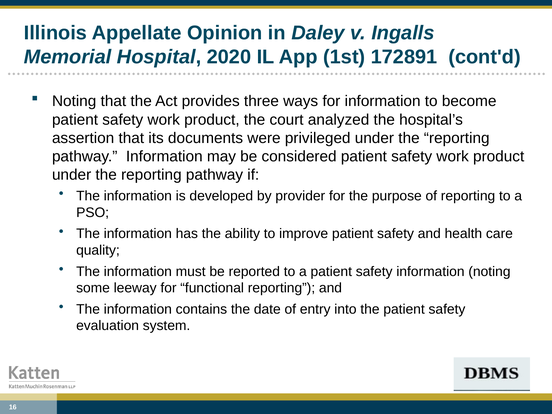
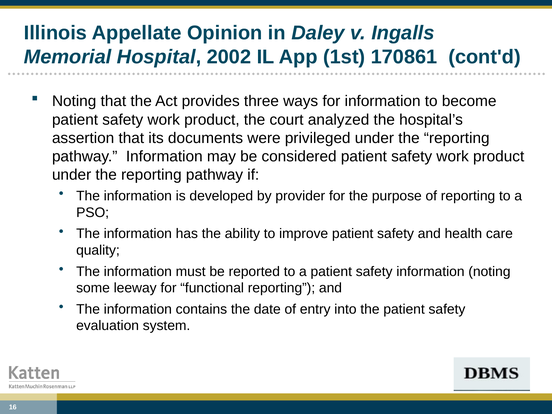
2020: 2020 -> 2002
172891: 172891 -> 170861
